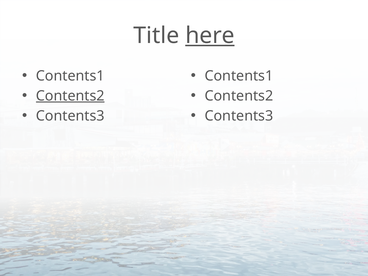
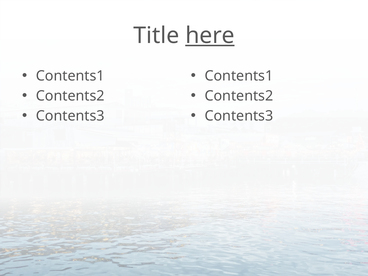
Contents2 at (70, 96) underline: present -> none
